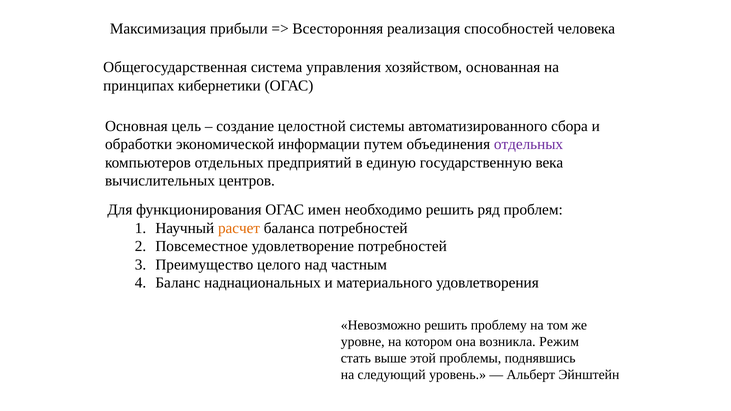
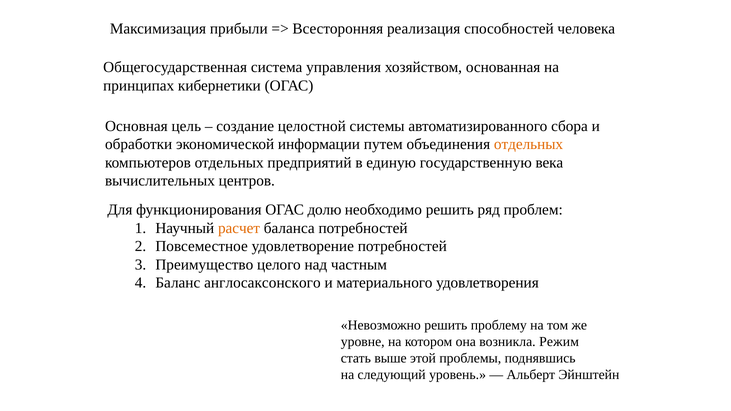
отдельных at (529, 144) colour: purple -> orange
имен: имен -> долю
наднациональных: наднациональных -> англосаксонского
